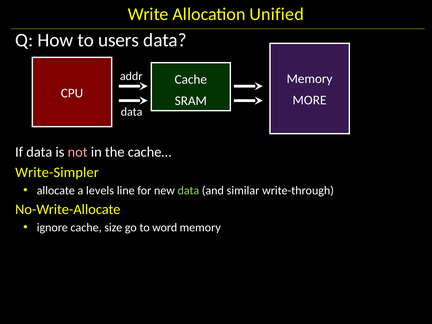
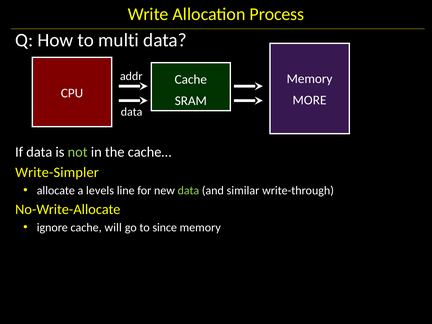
Unified: Unified -> Process
users: users -> multi
not colour: pink -> light green
size: size -> will
word: word -> since
